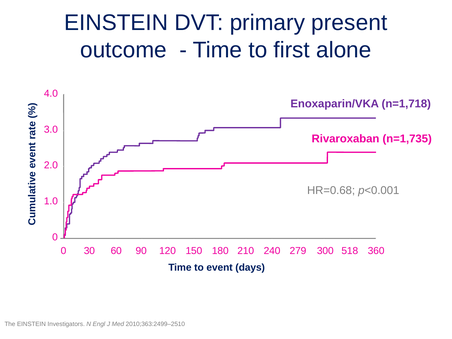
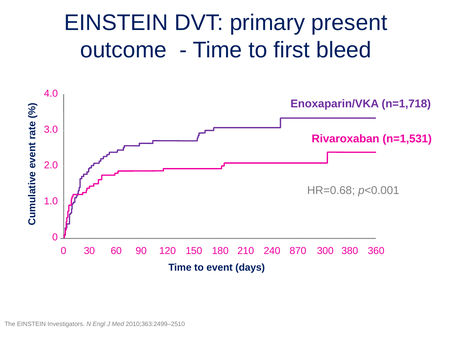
alone: alone -> bleed
n=1,735: n=1,735 -> n=1,531
279: 279 -> 870
518: 518 -> 380
